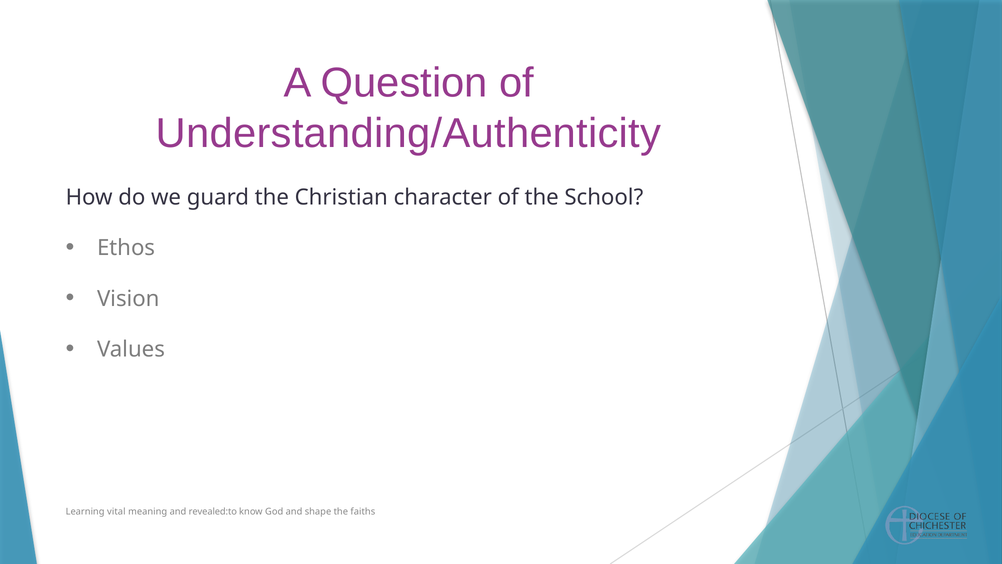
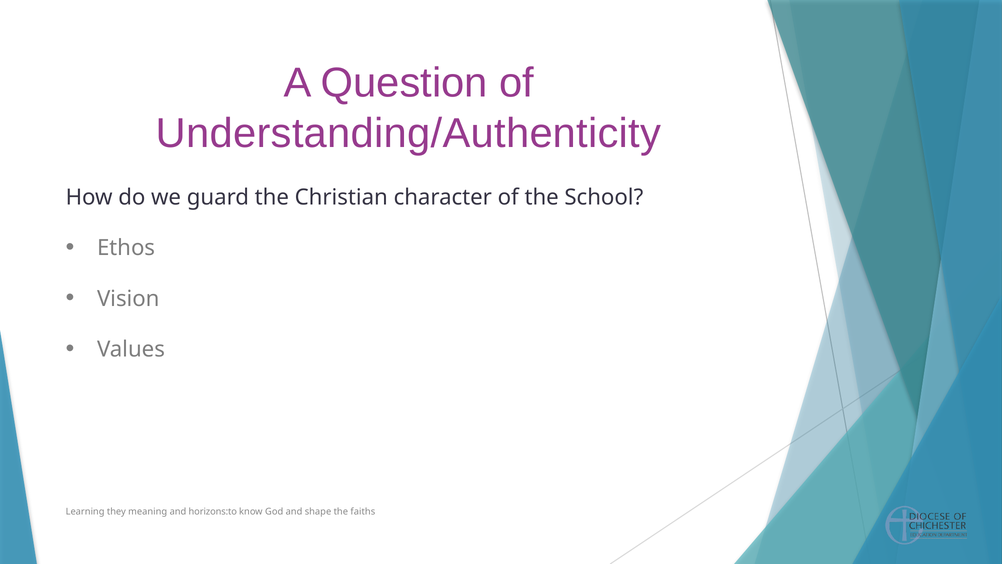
vital: vital -> they
revealed:to: revealed:to -> horizons:to
